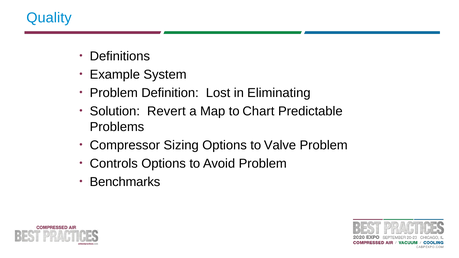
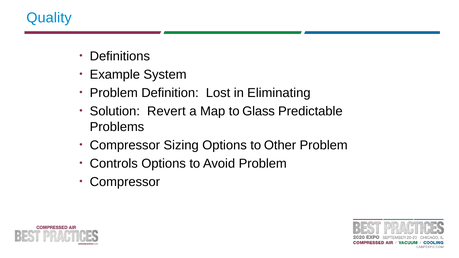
Chart: Chart -> Glass
Valve: Valve -> Other
Benchmarks at (125, 182): Benchmarks -> Compressor
